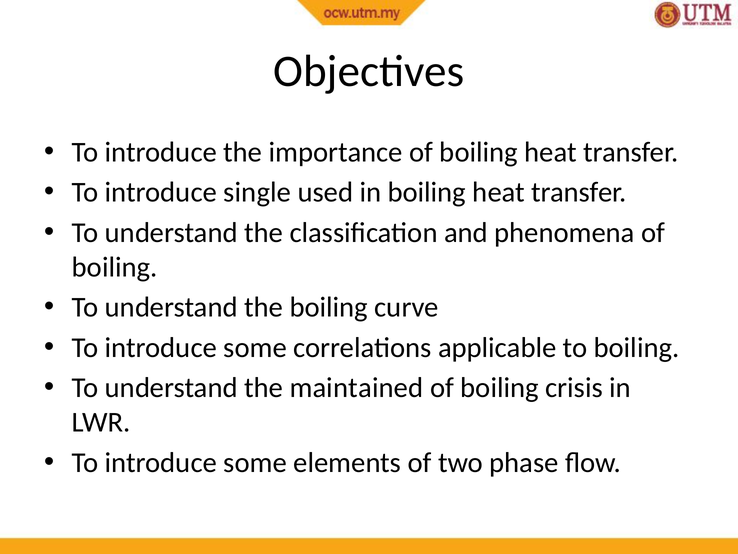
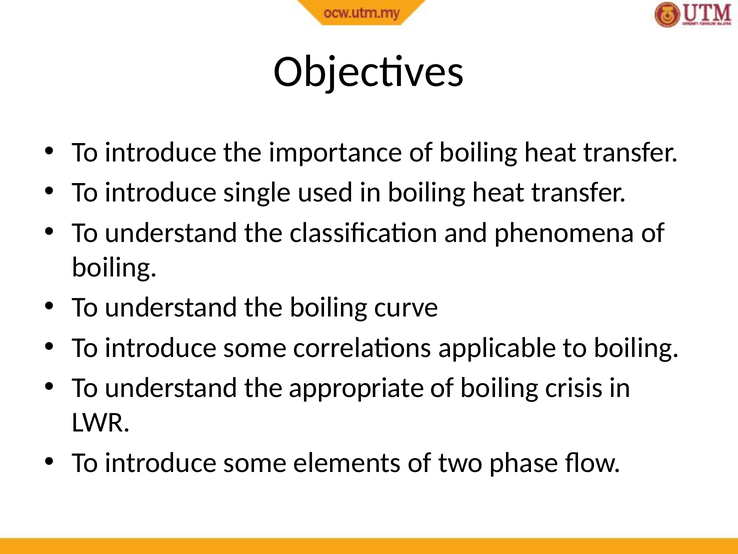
maintained: maintained -> appropriate
